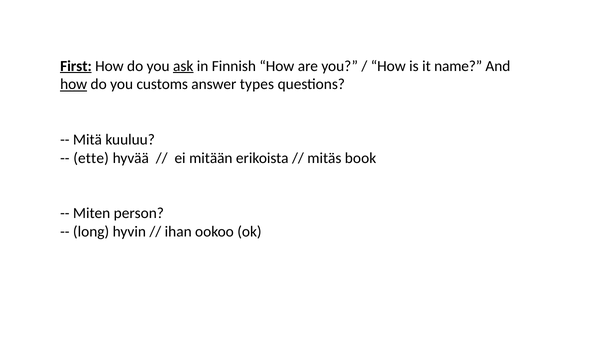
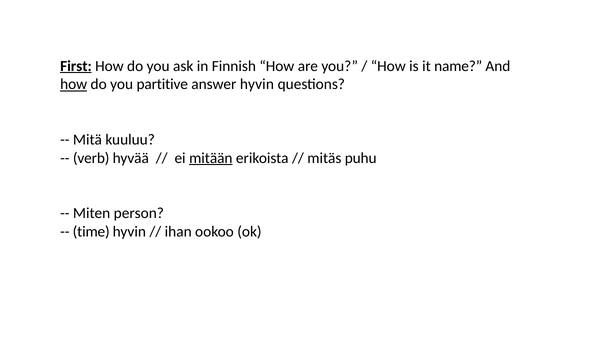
ask underline: present -> none
customs: customs -> partitive
answer types: types -> hyvin
ette: ette -> verb
mitään underline: none -> present
book: book -> puhu
long: long -> time
